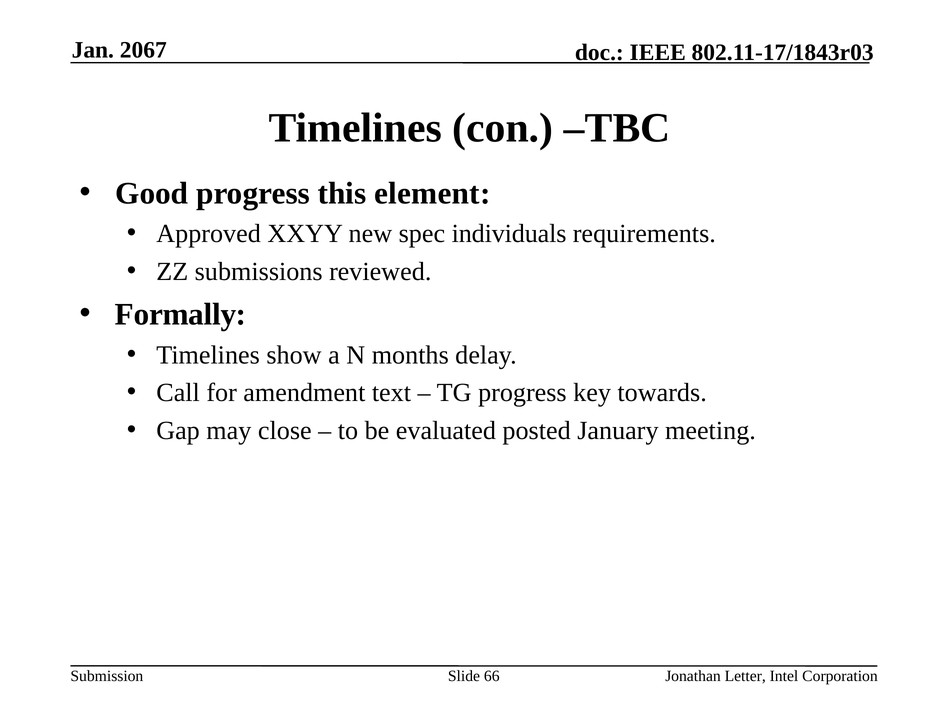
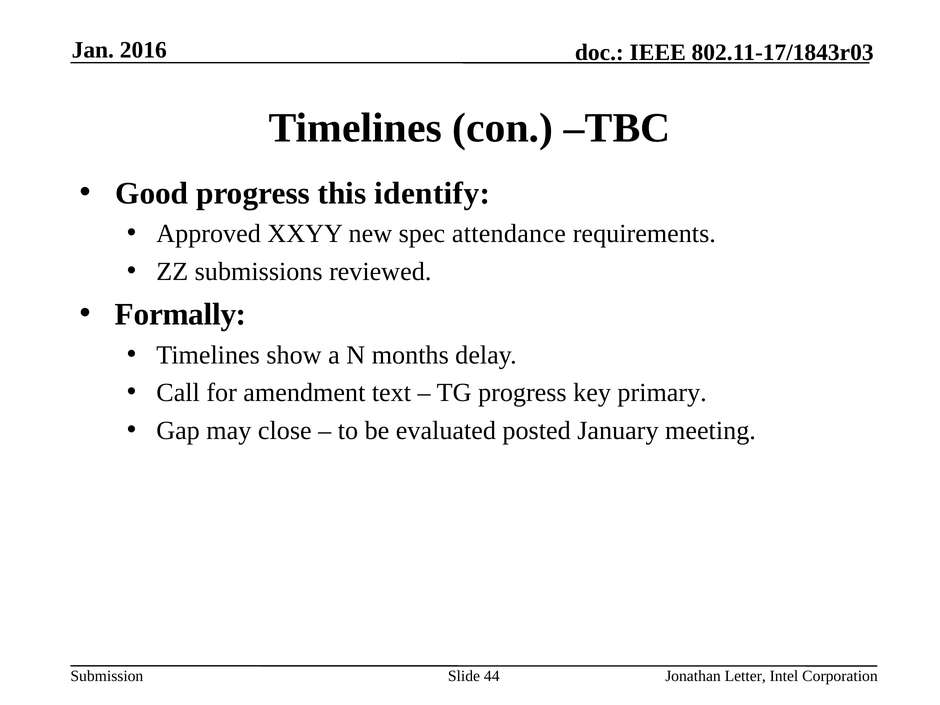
2067: 2067 -> 2016
element: element -> identify
individuals: individuals -> attendance
towards: towards -> primary
66: 66 -> 44
